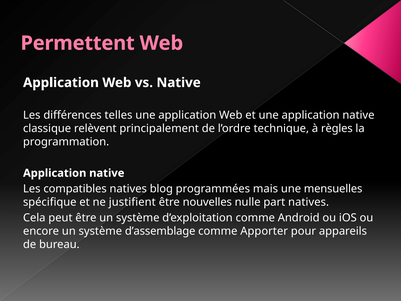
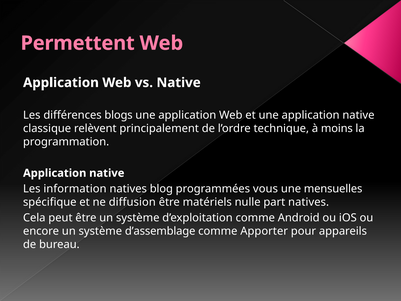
telles: telles -> blogs
règles: règles -> moins
compatibles: compatibles -> information
mais: mais -> vous
justifient: justifient -> diffusion
nouvelles: nouvelles -> matériels
